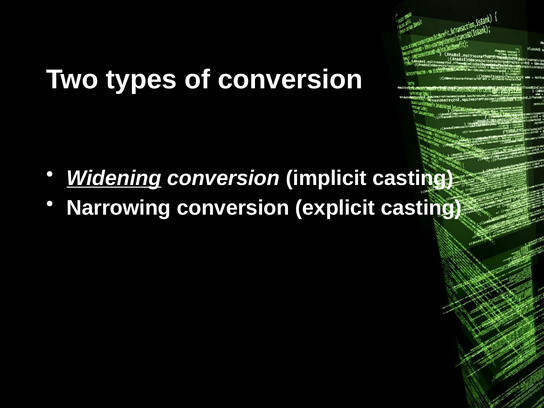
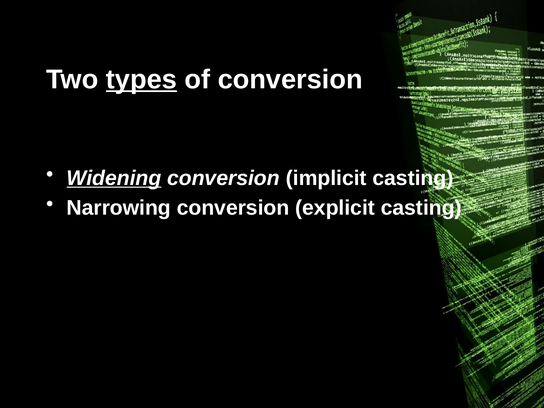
types underline: none -> present
